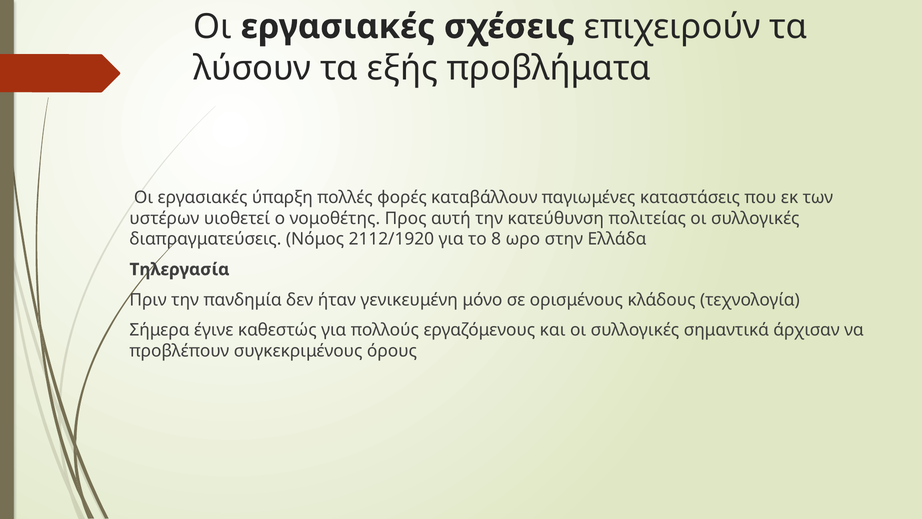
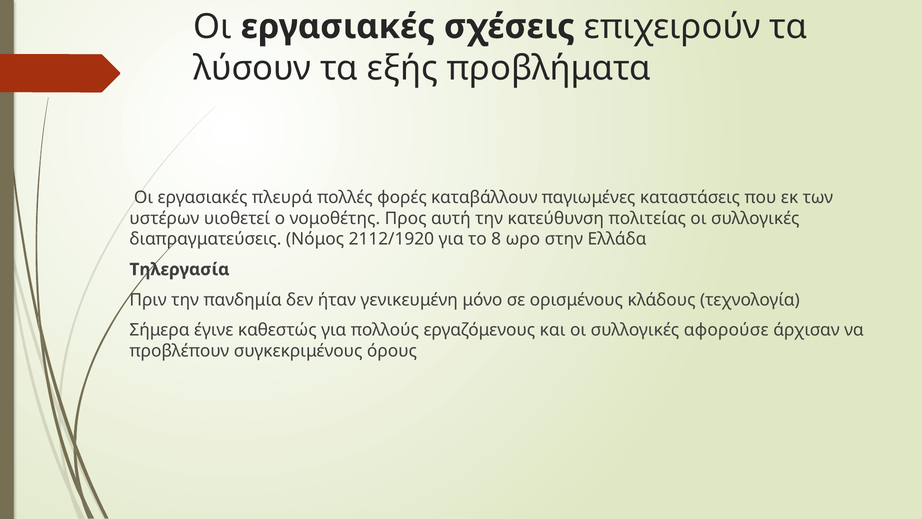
ύπαρξη: ύπαρξη -> πλευρά
σημαντικά: σημαντικά -> αφορούσε
